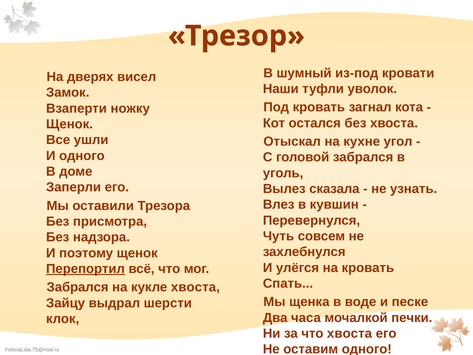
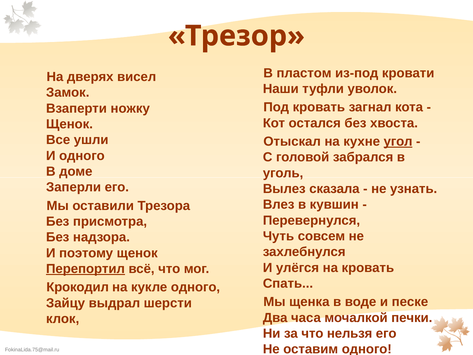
шумный: шумный -> пластом
угол underline: none -> present
Забрался at (78, 287): Забрался -> Крокодил
кукле хвоста: хвоста -> одного
что хвоста: хвоста -> нельзя
